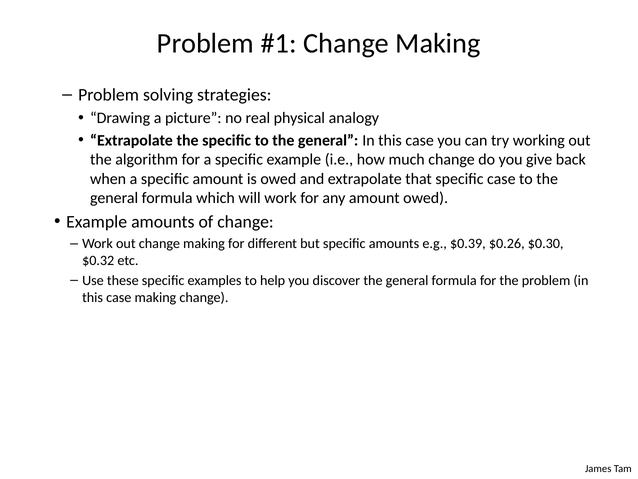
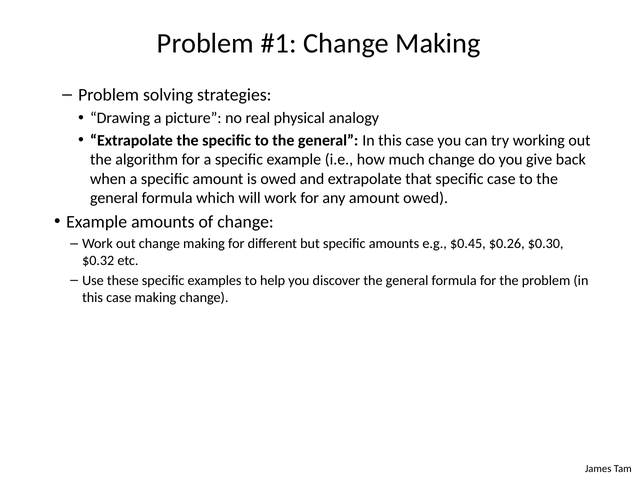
$0.39: $0.39 -> $0.45
